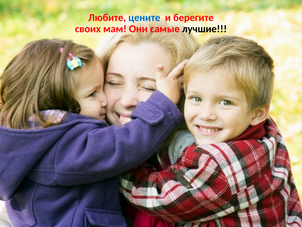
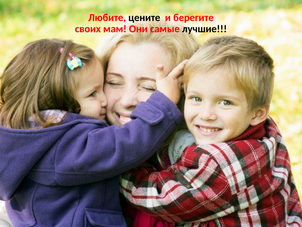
цените colour: blue -> black
